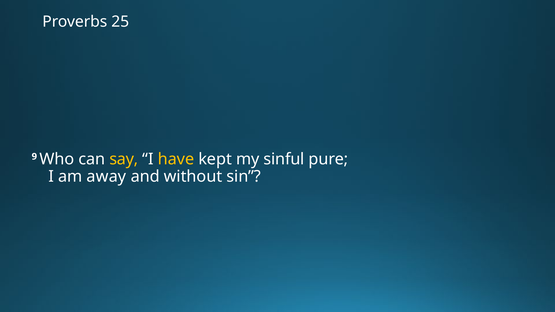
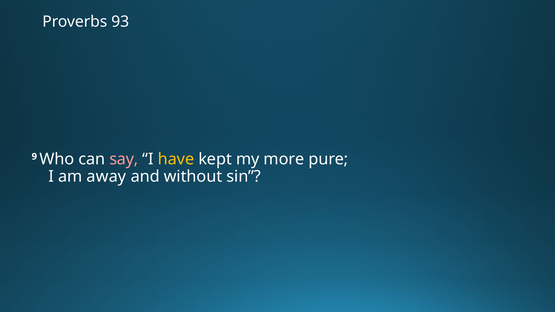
25: 25 -> 93
say colour: yellow -> pink
sinful: sinful -> more
